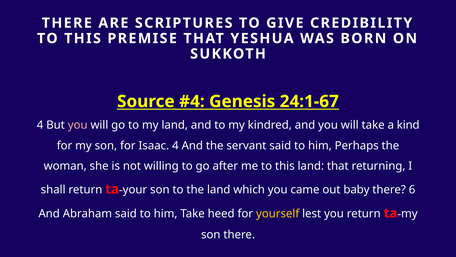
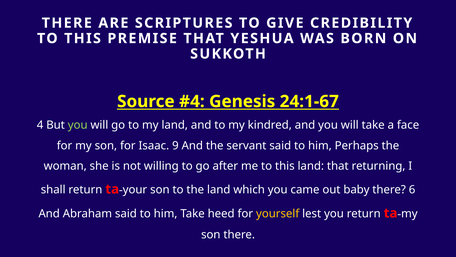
you at (78, 125) colour: pink -> light green
kind: kind -> face
Isaac 4: 4 -> 9
